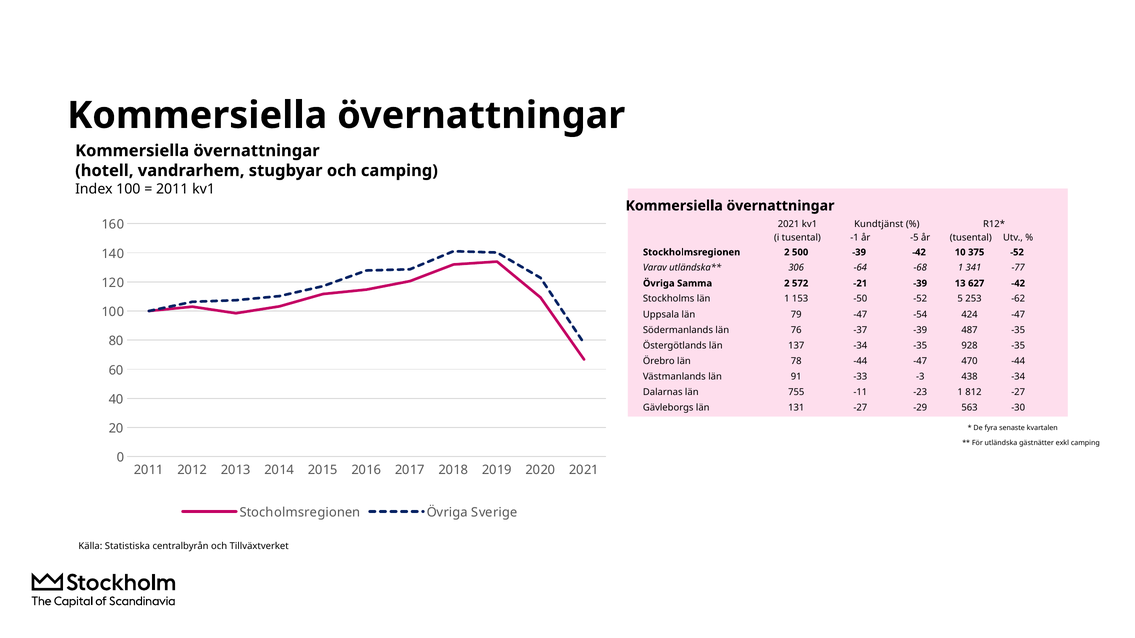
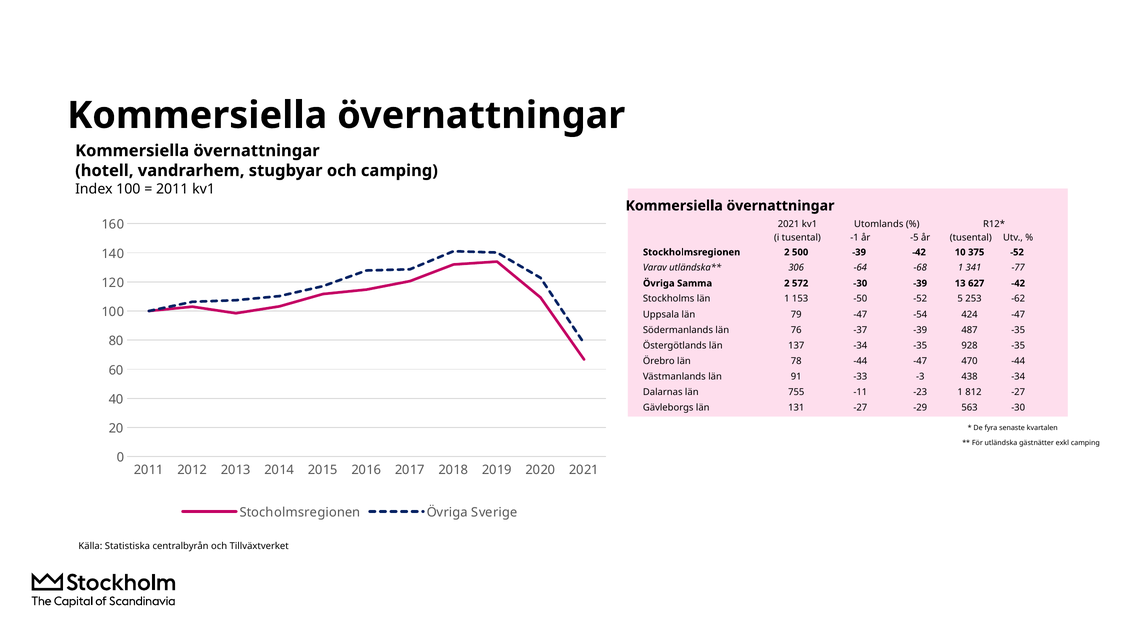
Kundtjänst: Kundtjänst -> Utomlands
572 -21: -21 -> -30
